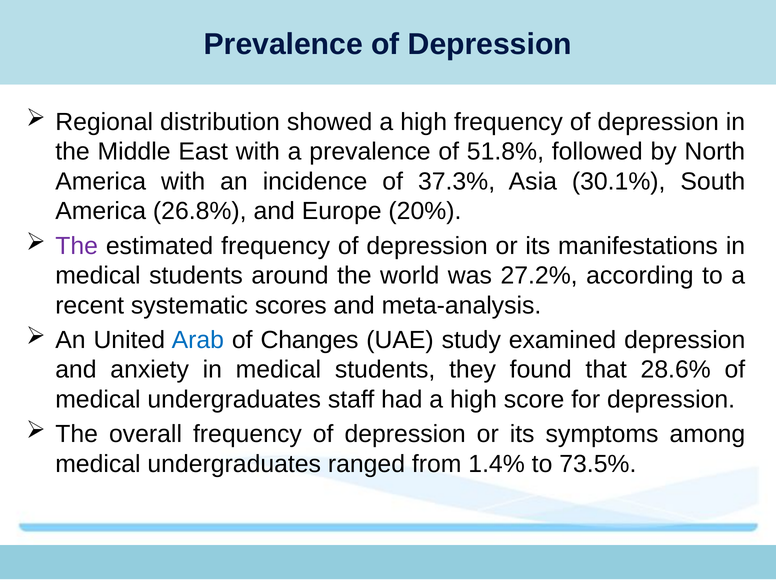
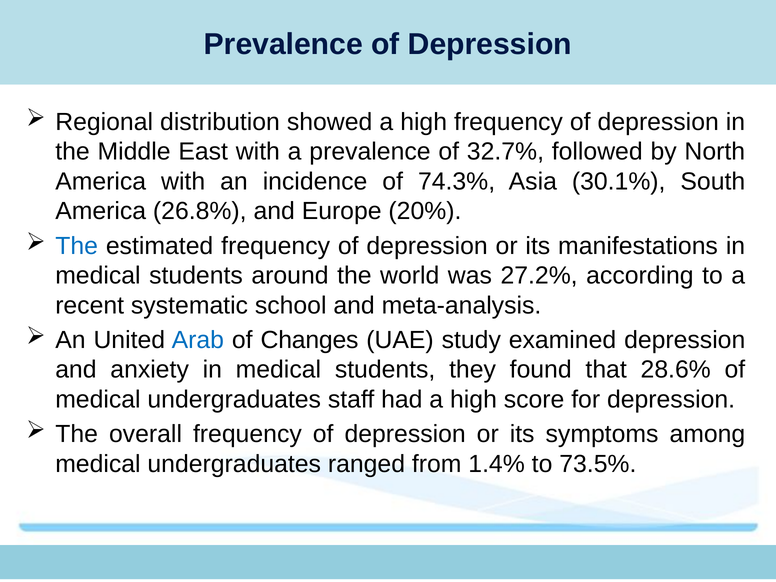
51.8%: 51.8% -> 32.7%
37.3%: 37.3% -> 74.3%
The at (77, 246) colour: purple -> blue
scores: scores -> school
